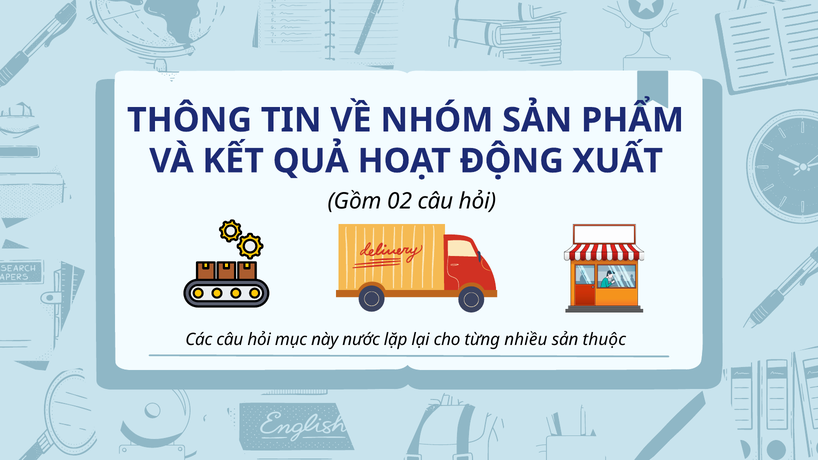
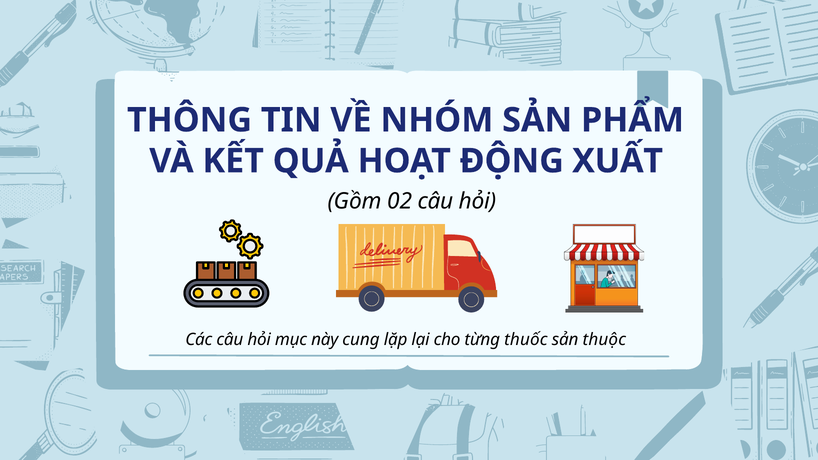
nước: nước -> cung
nhiều: nhiều -> thuốc
